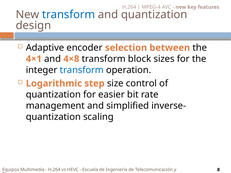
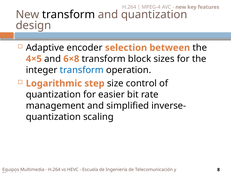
transform at (69, 15) colour: blue -> black
4×1: 4×1 -> 4×5
4×8: 4×8 -> 6×8
